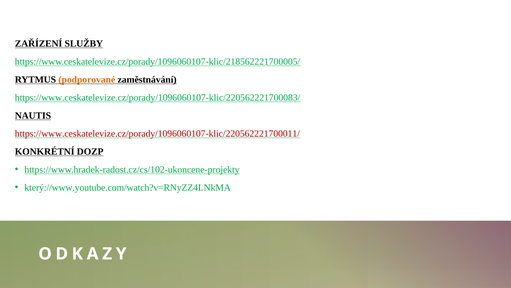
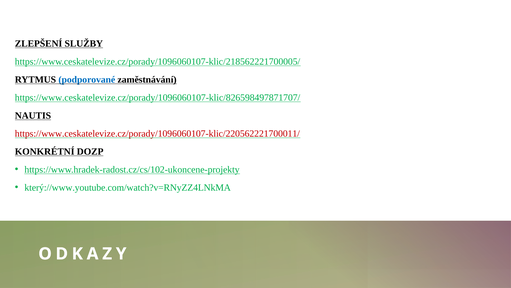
ZAŘÍZENÍ: ZAŘÍZENÍ -> ZLEPŠENÍ
podporované colour: orange -> blue
https://www.ceskatelevize.cz/porady/1096060107-klic/220562221700083/: https://www.ceskatelevize.cz/porady/1096060107-klic/220562221700083/ -> https://www.ceskatelevize.cz/porady/1096060107-klic/826598497871707/
